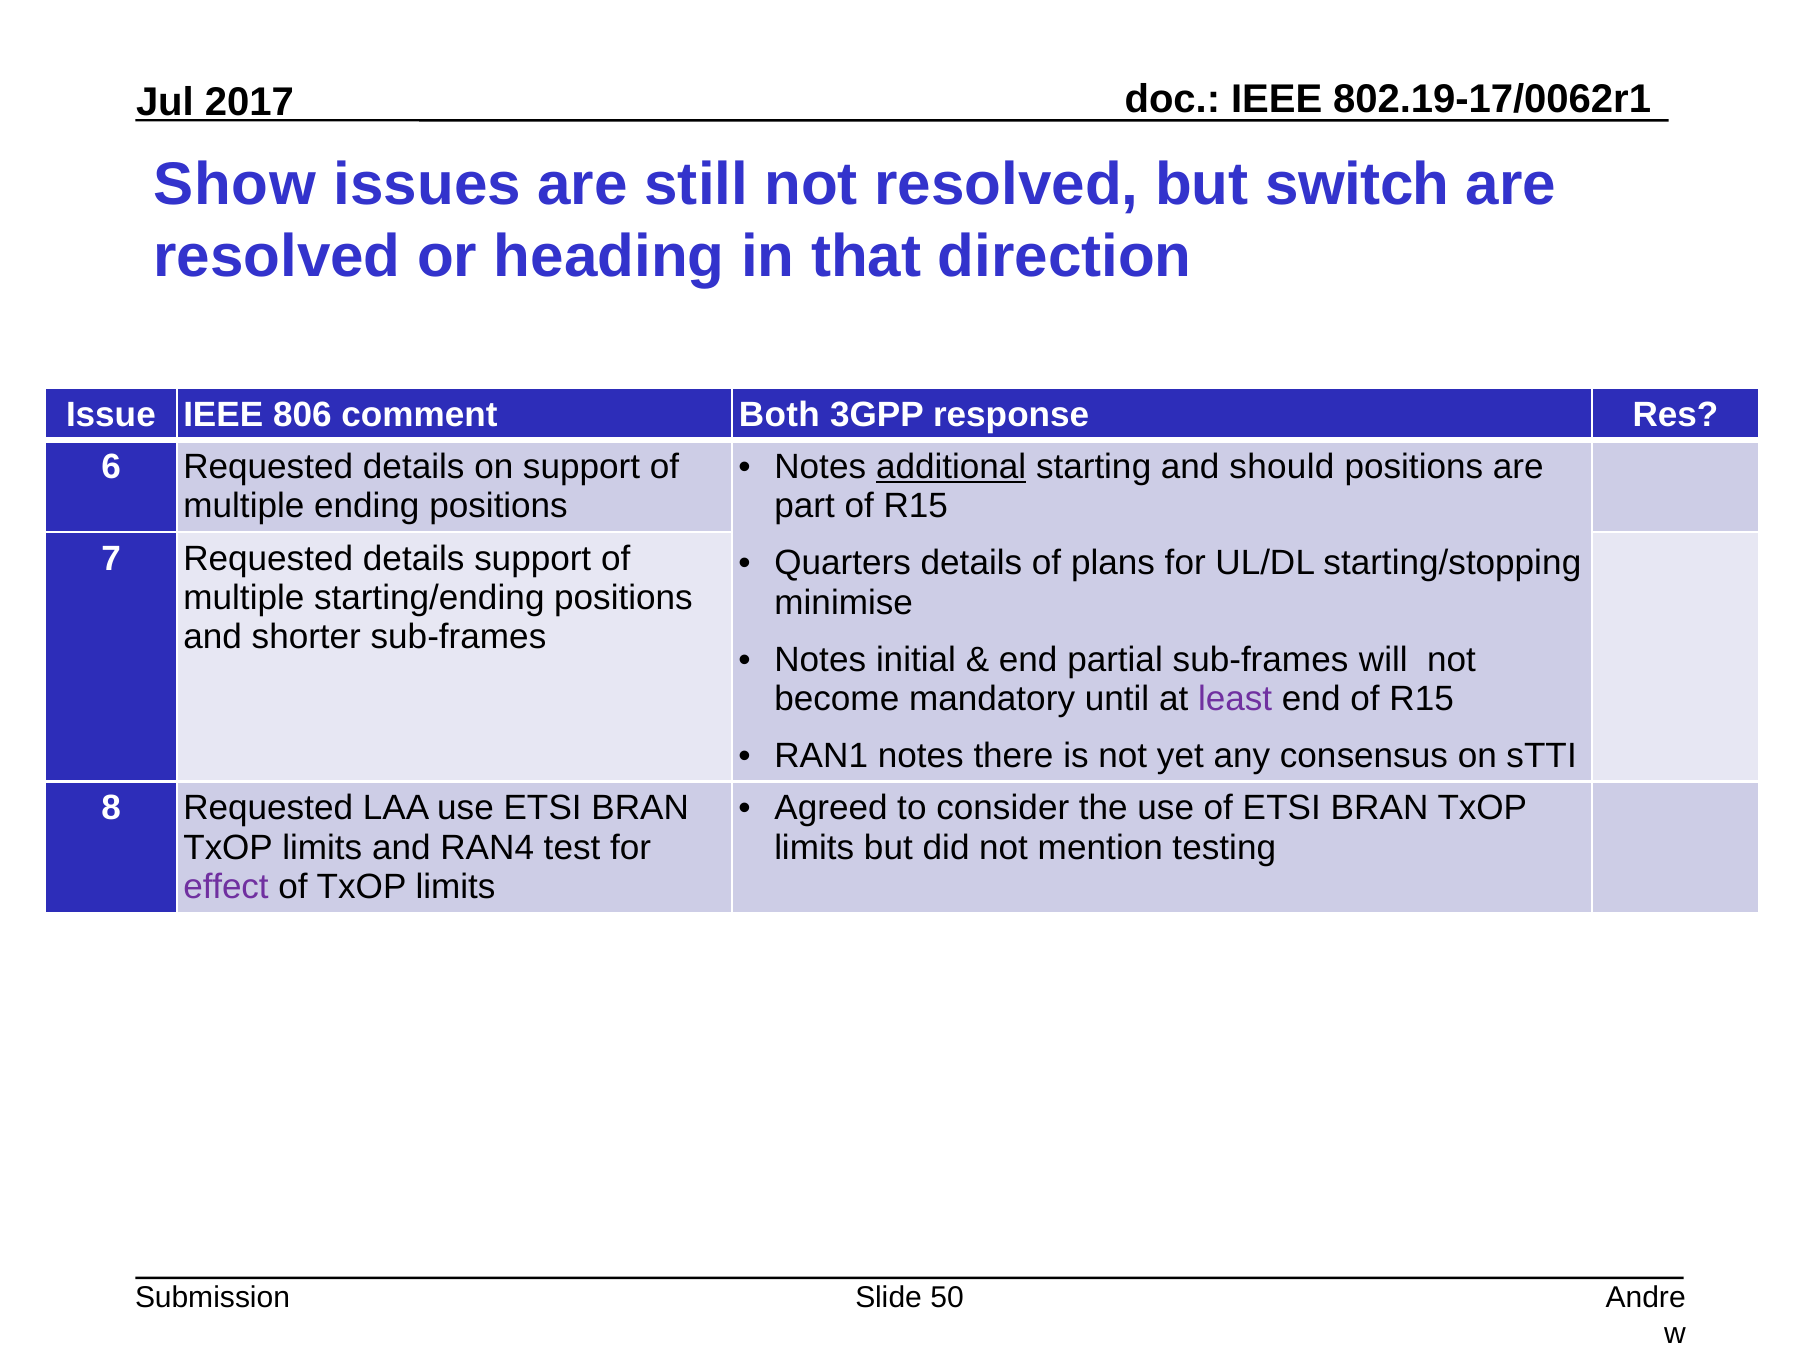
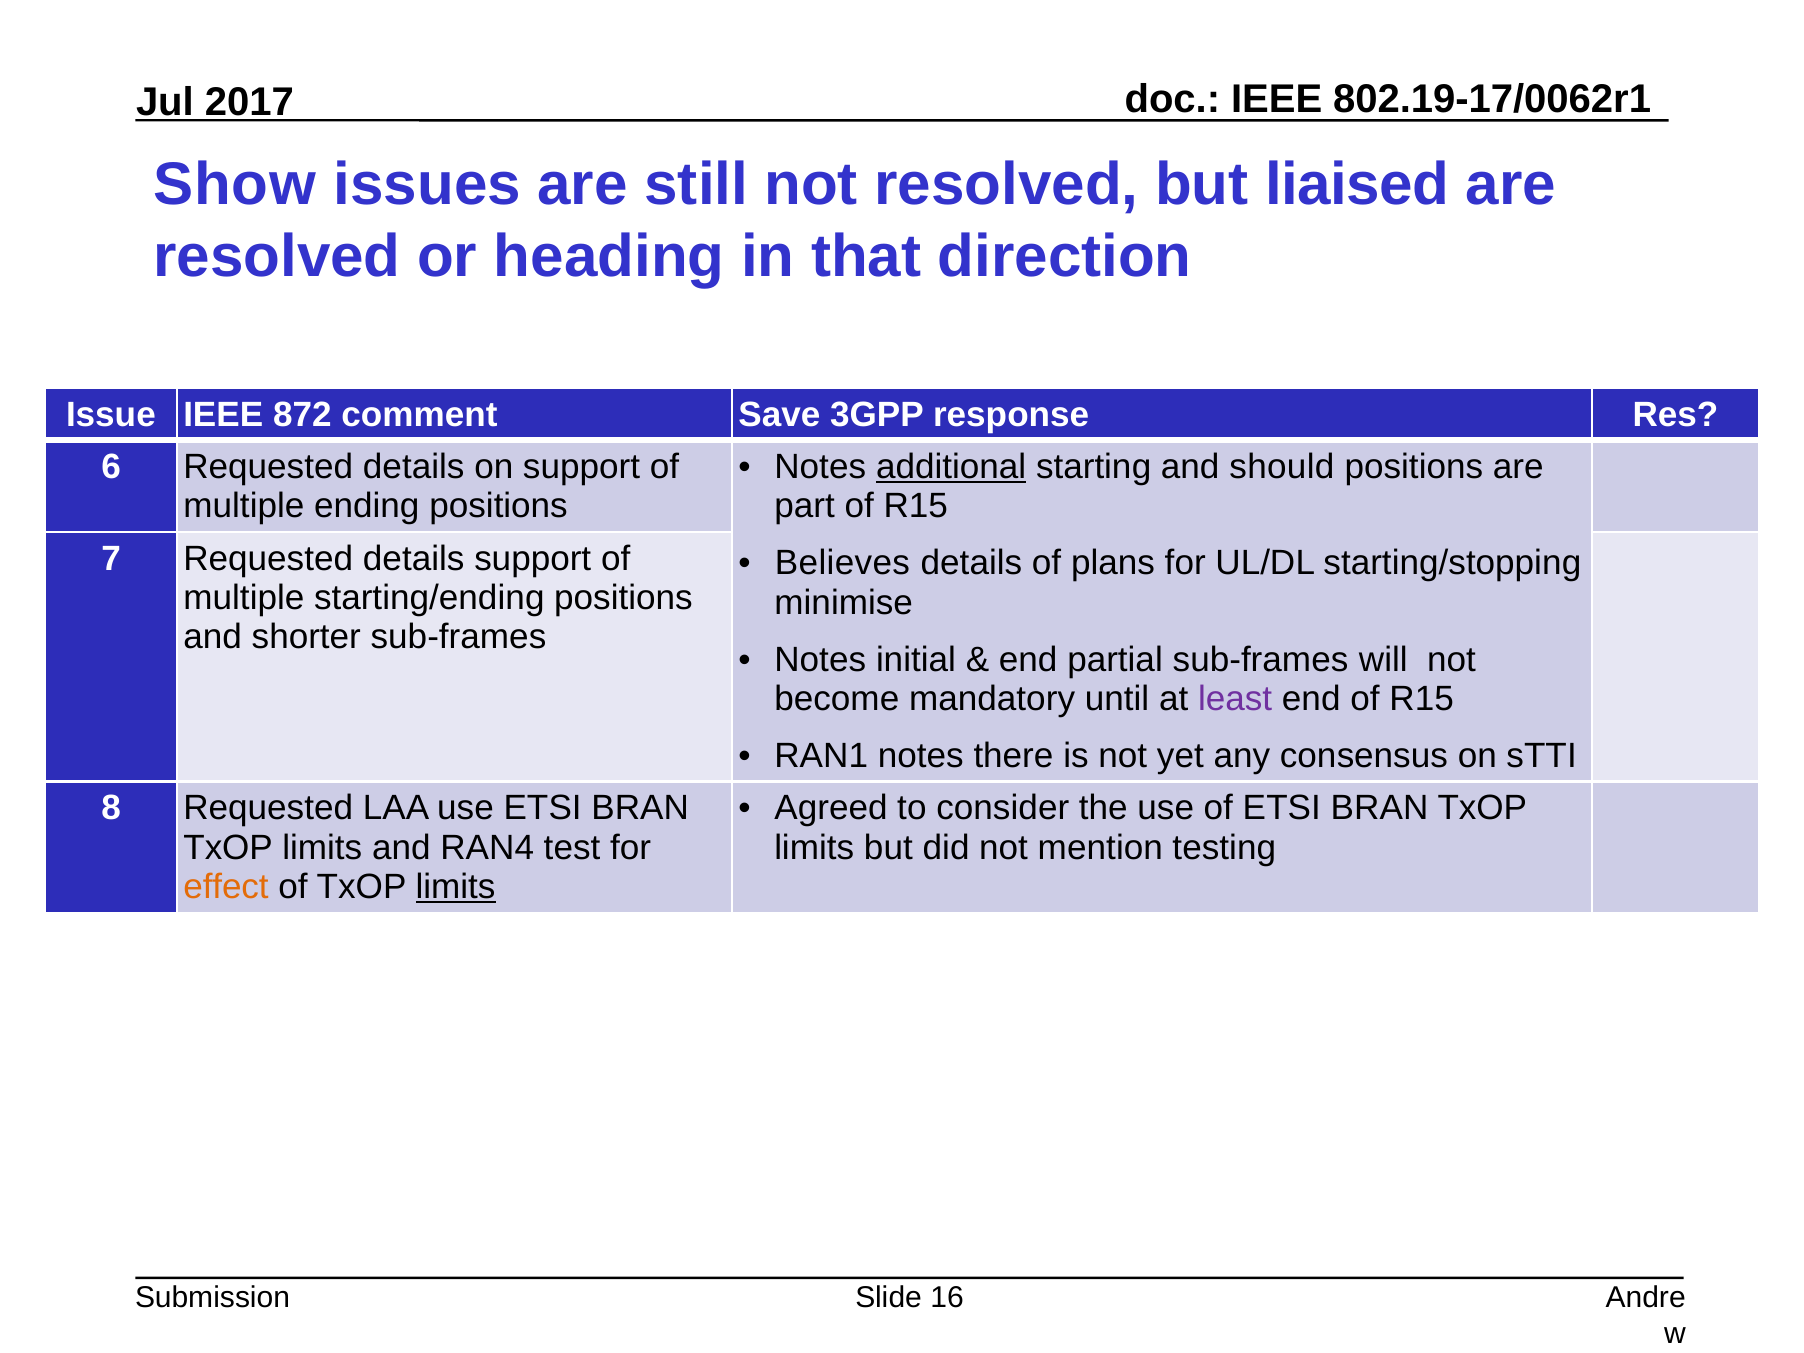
switch: switch -> liaised
806: 806 -> 872
Both: Both -> Save
Quarters: Quarters -> Believes
effect colour: purple -> orange
limits at (455, 887) underline: none -> present
50: 50 -> 16
